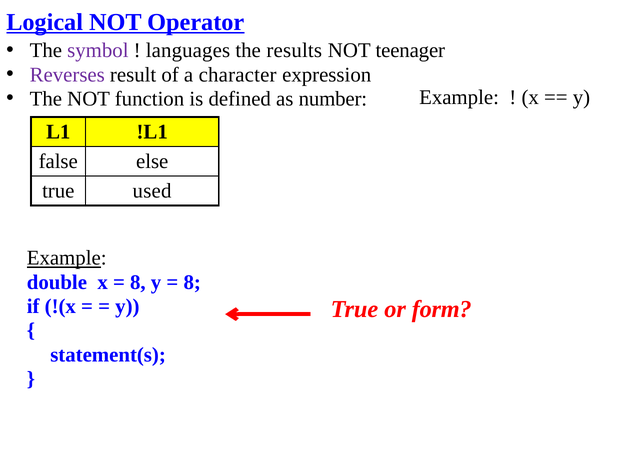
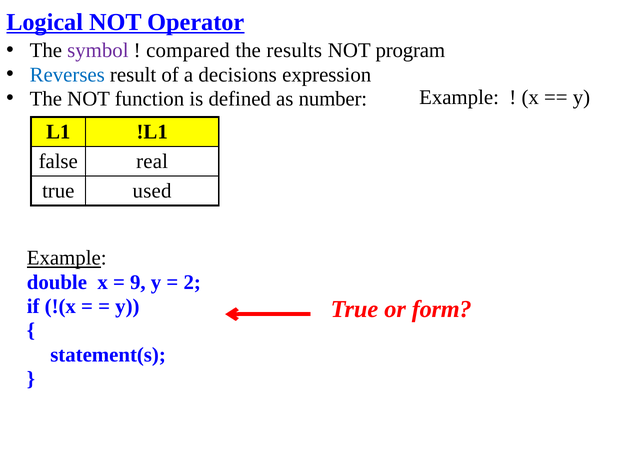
languages: languages -> compared
teenager: teenager -> program
Reverses colour: purple -> blue
character: character -> decisions
else: else -> real
8 at (138, 282): 8 -> 9
8 at (192, 282): 8 -> 2
